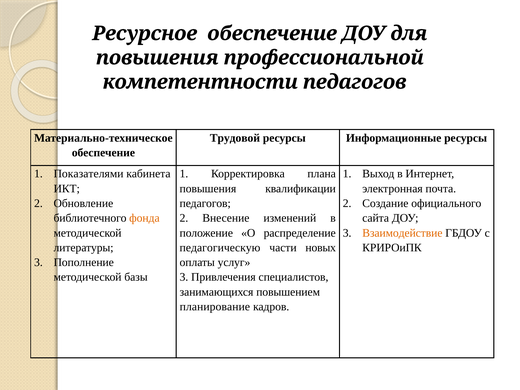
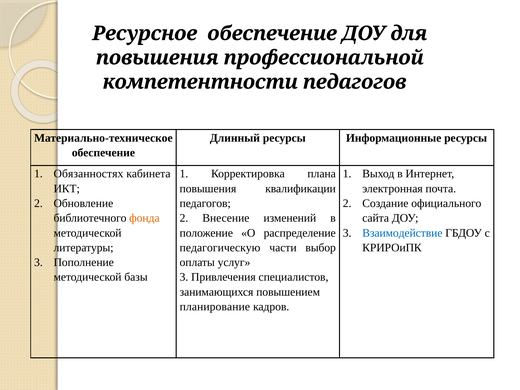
Трудовой: Трудовой -> Длинный
Показателями: Показателями -> Обязанностях
Взаимодействие colour: orange -> blue
новых: новых -> выбор
